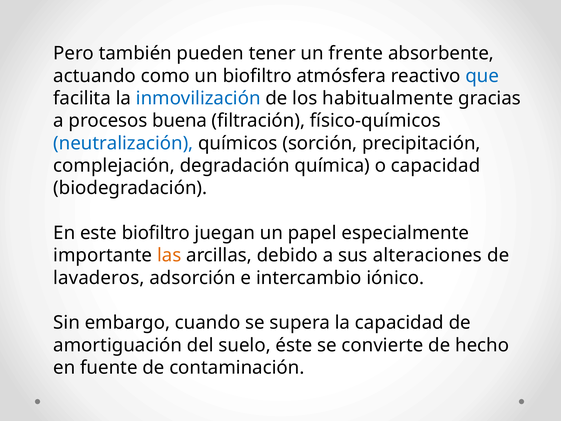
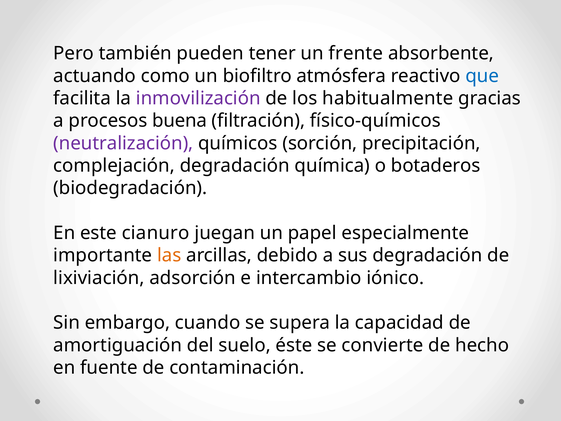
inmovilización colour: blue -> purple
neutralización colour: blue -> purple
o capacidad: capacidad -> botaderos
este biofiltro: biofiltro -> cianuro
sus alteraciones: alteraciones -> degradación
lavaderos: lavaderos -> lixiviación
